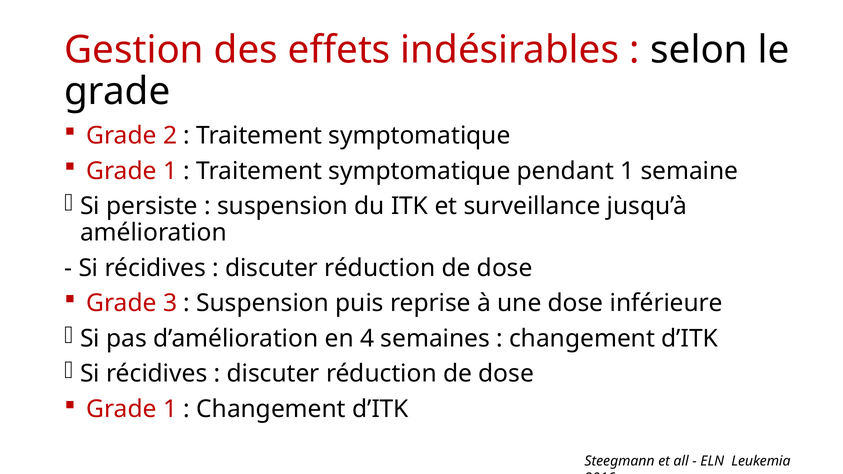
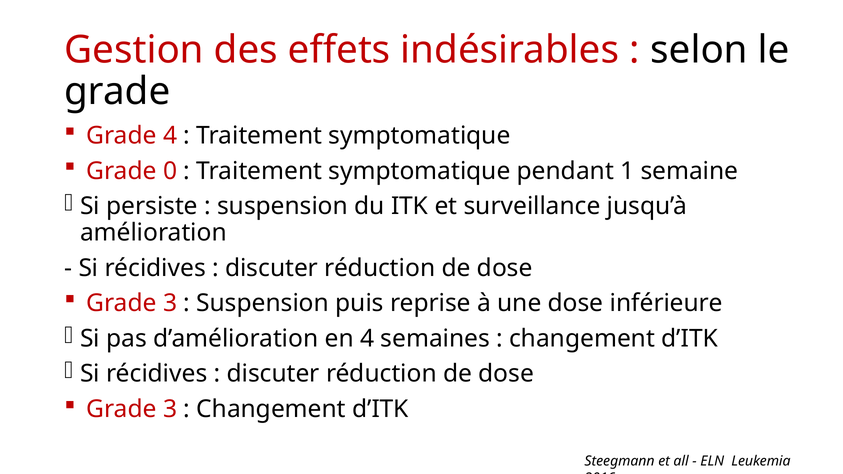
Grade 2: 2 -> 4
1 at (170, 171): 1 -> 0
1 at (170, 409): 1 -> 3
